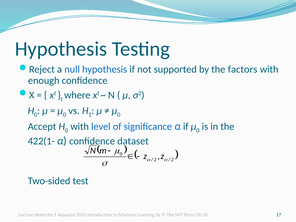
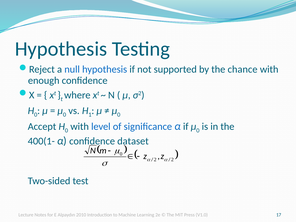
factors: factors -> chance
422(1-: 422(1- -> 400(1-
